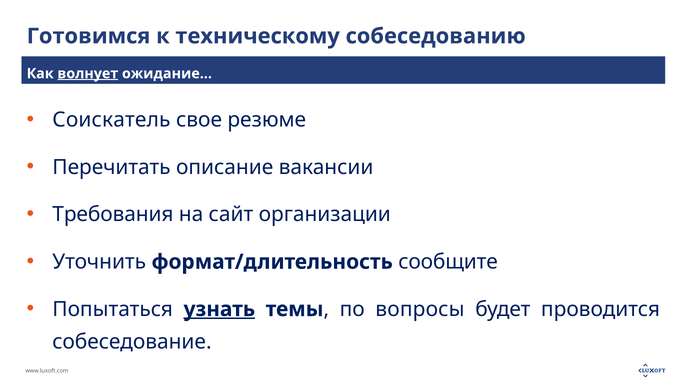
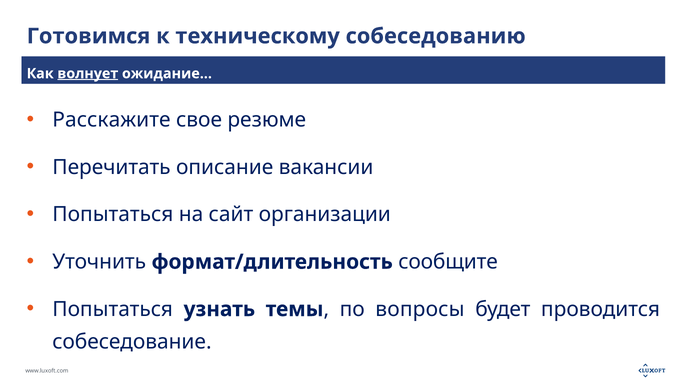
Соискатель: Соискатель -> Расскажите
Требования at (113, 215): Требования -> Попытаться
узнать underline: present -> none
